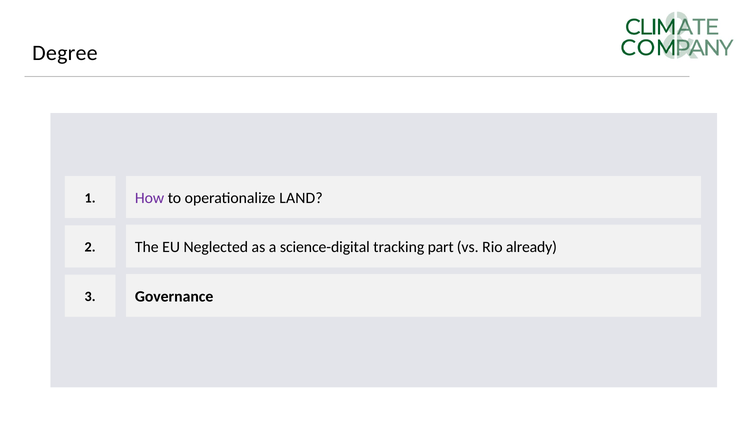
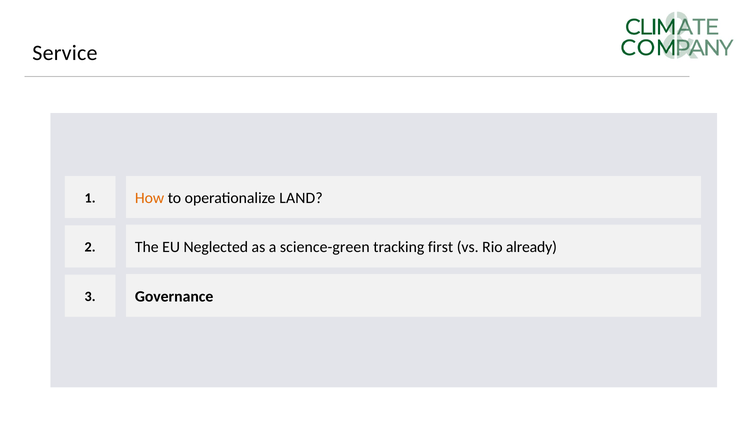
Degree: Degree -> Service
How colour: purple -> orange
science-digital: science-digital -> science-green
part: part -> first
